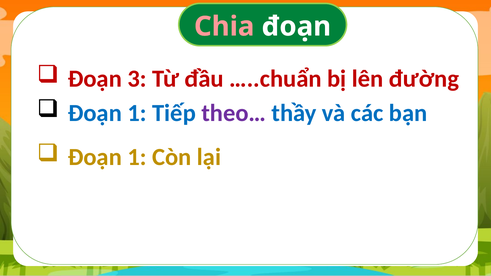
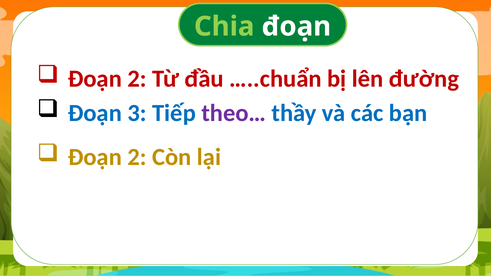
Chia colour: pink -> light green
3 at (137, 79): 3 -> 2
1 at (137, 113): 1 -> 3
1 at (137, 157): 1 -> 2
